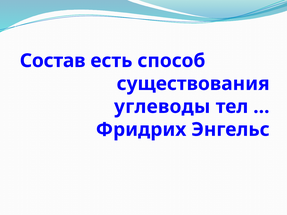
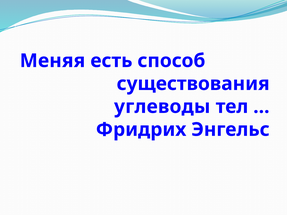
Состав: Состав -> Меняя
